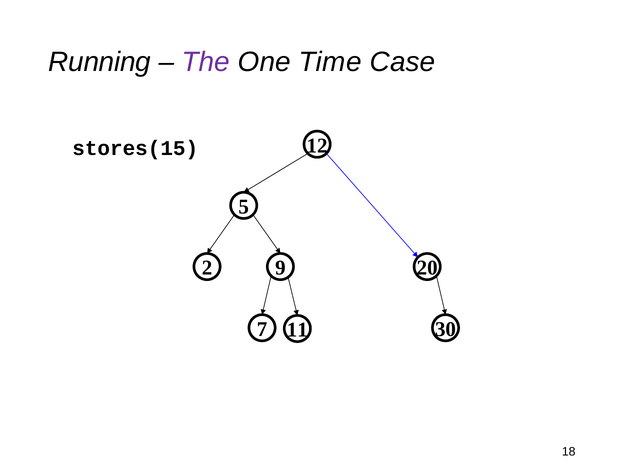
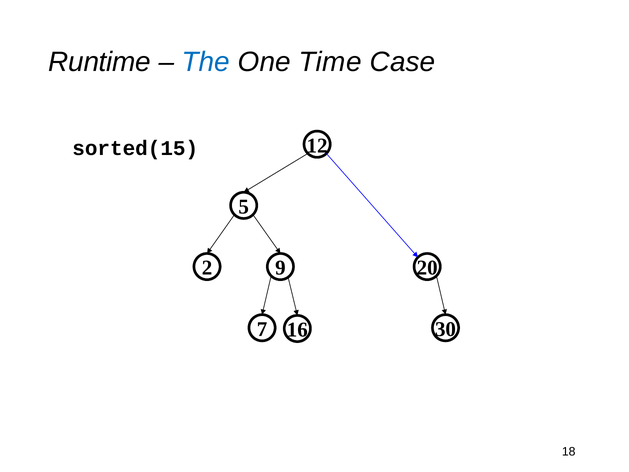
Running: Running -> Runtime
The colour: purple -> blue
stores(15: stores(15 -> sorted(15
11: 11 -> 16
